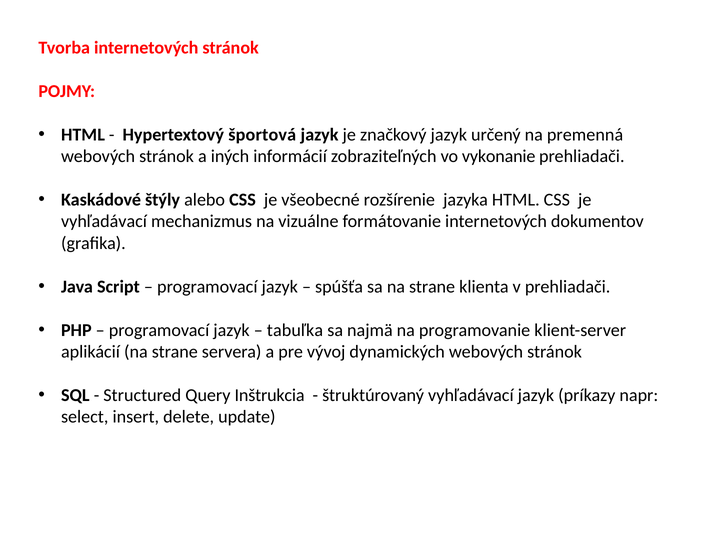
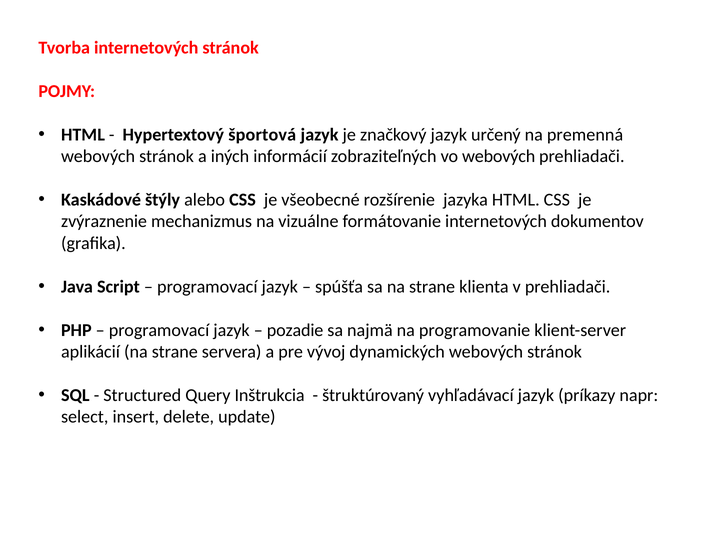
vo vykonanie: vykonanie -> webových
vyhľadávací at (104, 221): vyhľadávací -> zvýraznenie
tabuľka: tabuľka -> pozadie
